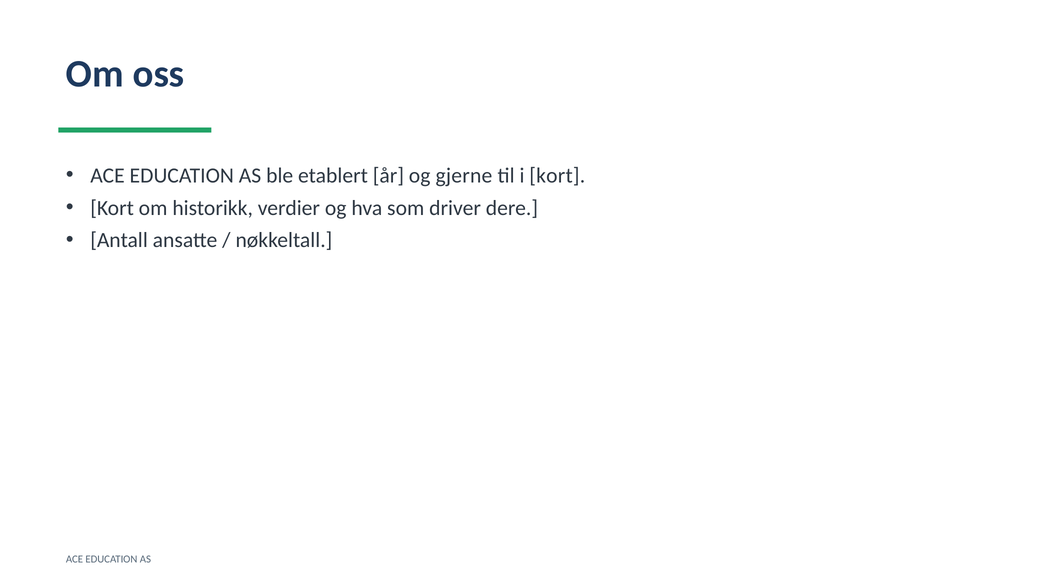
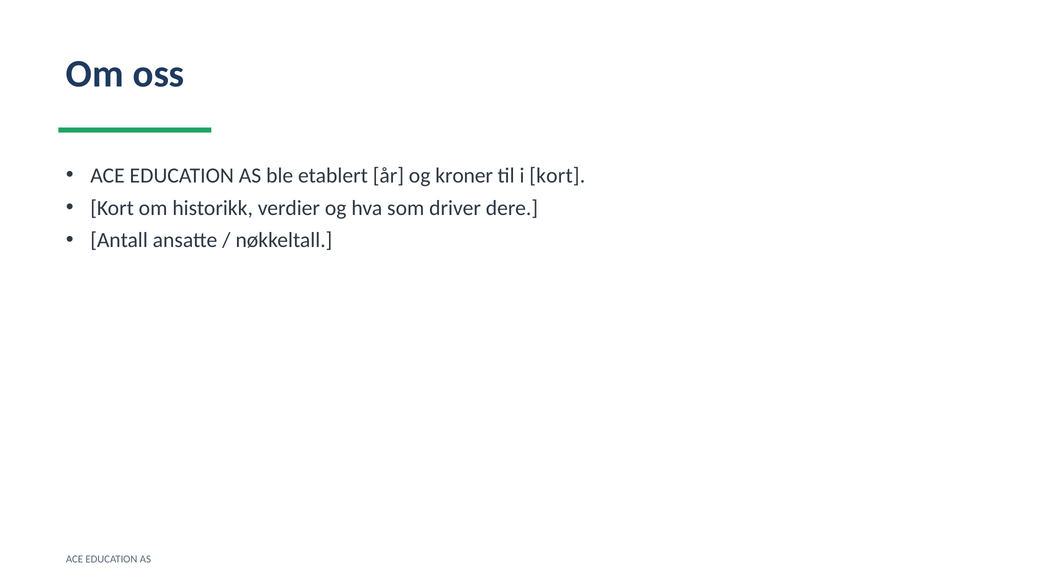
gjerne: gjerne -> kroner
